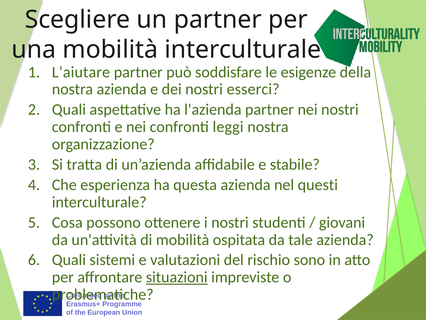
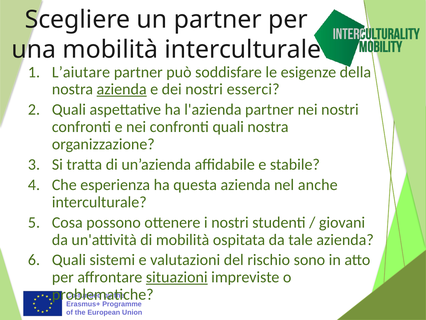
azienda at (122, 89) underline: none -> present
confronti leggi: leggi -> quali
questi: questi -> anche
